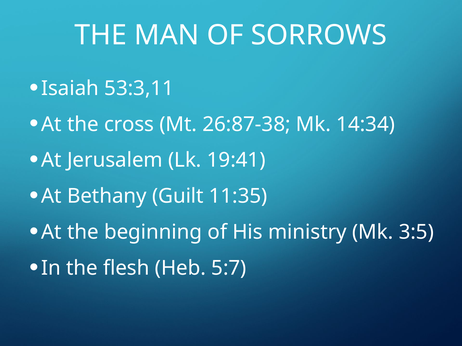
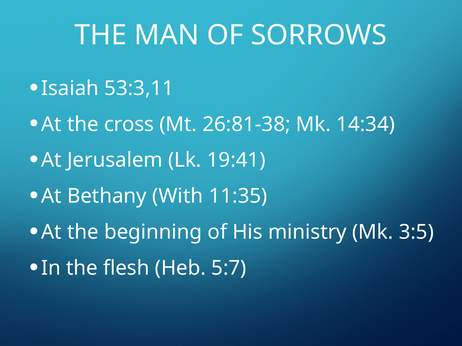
26:87-38: 26:87-38 -> 26:81-38
Guilt: Guilt -> With
